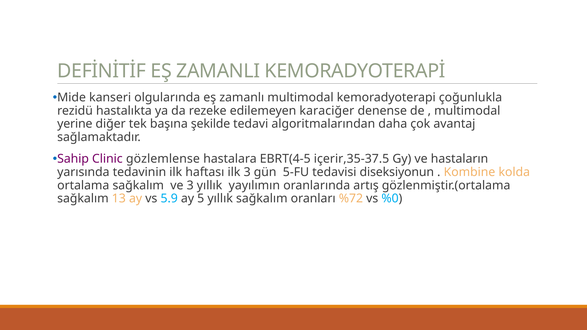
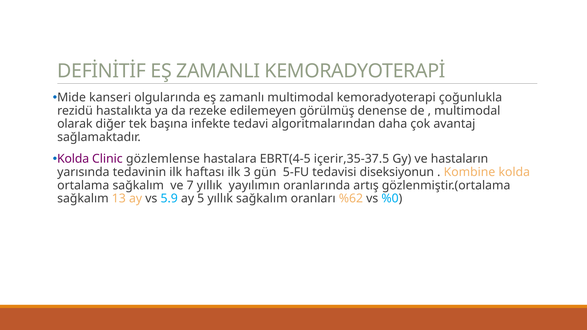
karaciğer: karaciğer -> görülmüş
yerine: yerine -> olarak
şekilde: şekilde -> infekte
Sahip at (73, 159): Sahip -> Kolda
ve 3: 3 -> 7
%72: %72 -> %62
